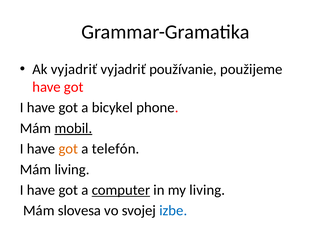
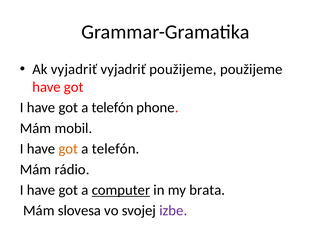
vyjadriť používanie: používanie -> použijeme
bicykel at (112, 108): bicykel -> telefón
mobil underline: present -> none
Mám living: living -> rádio
my living: living -> brata
izbe colour: blue -> purple
